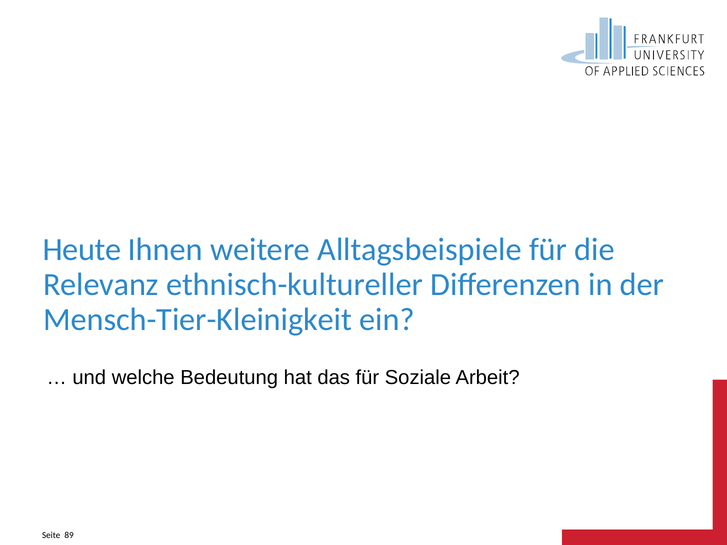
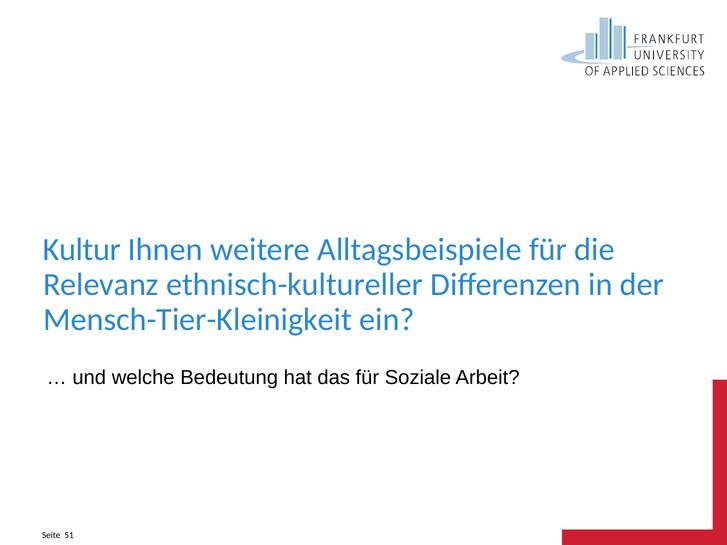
Heute: Heute -> Kultur
89: 89 -> 51
